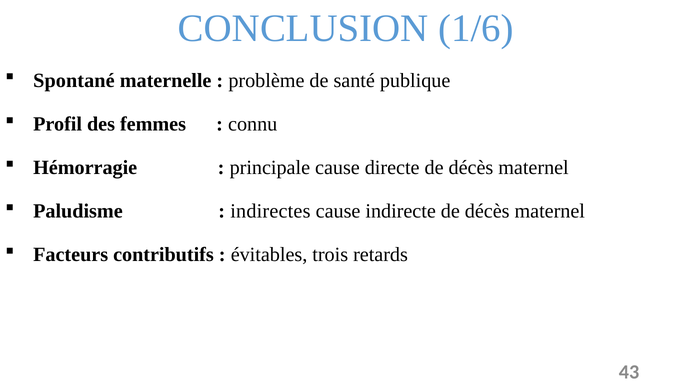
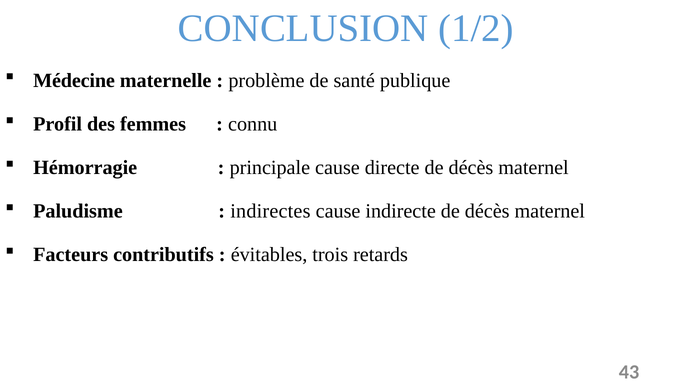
1/6: 1/6 -> 1/2
Spontané: Spontané -> Médecine
